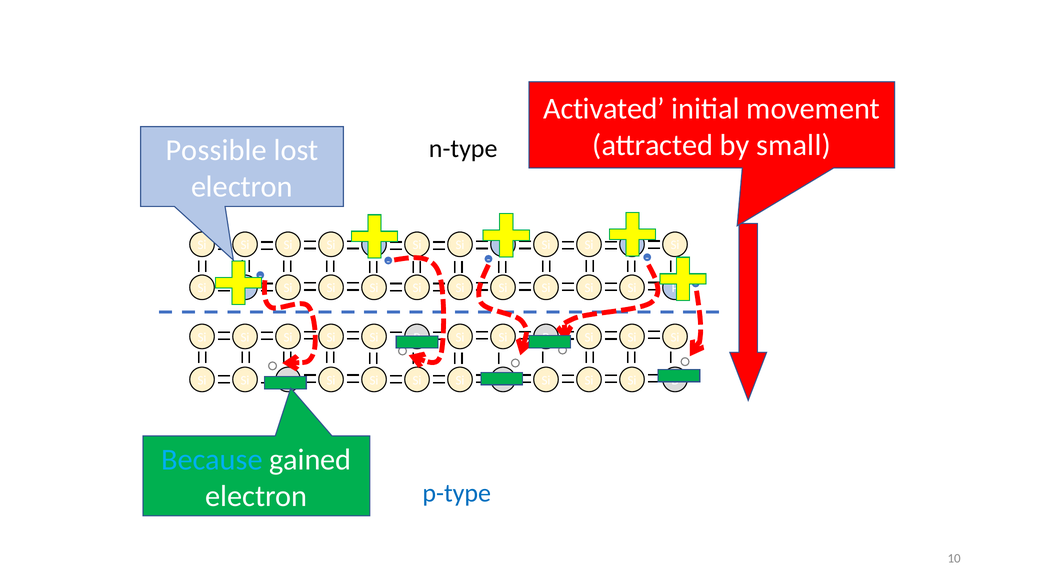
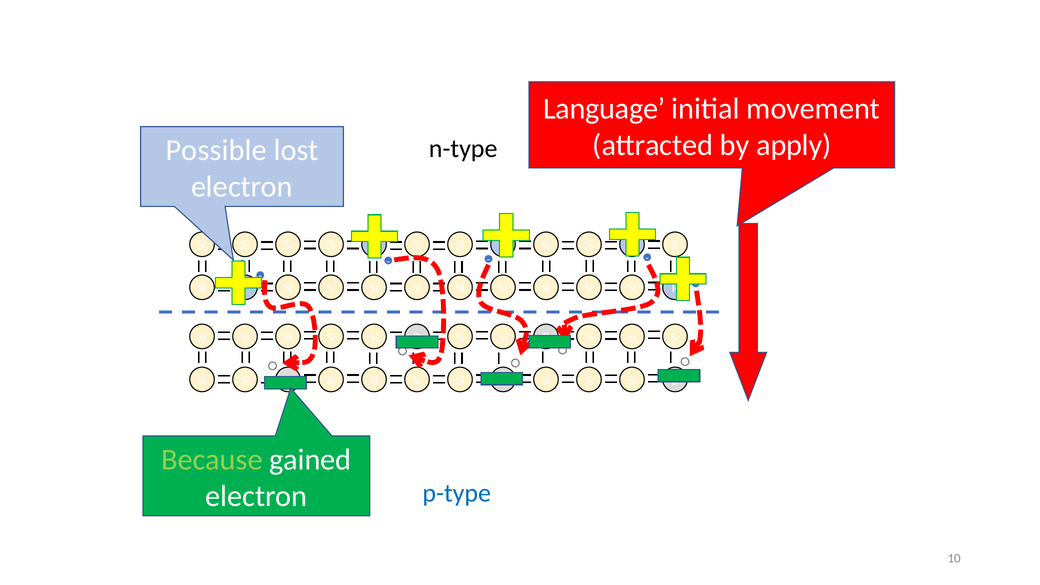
Activated: Activated -> Language
small: small -> apply
Because colour: light blue -> light green
